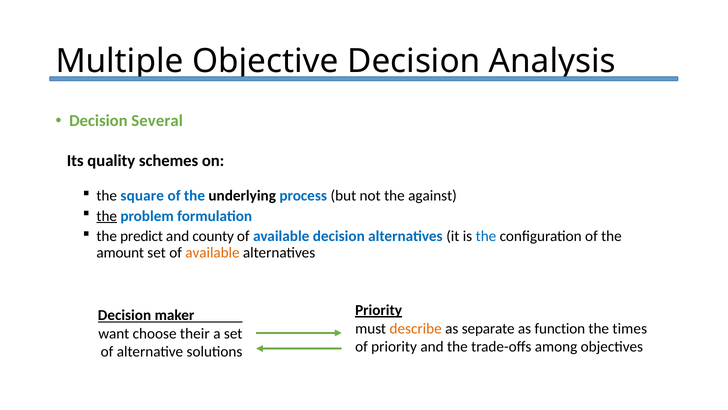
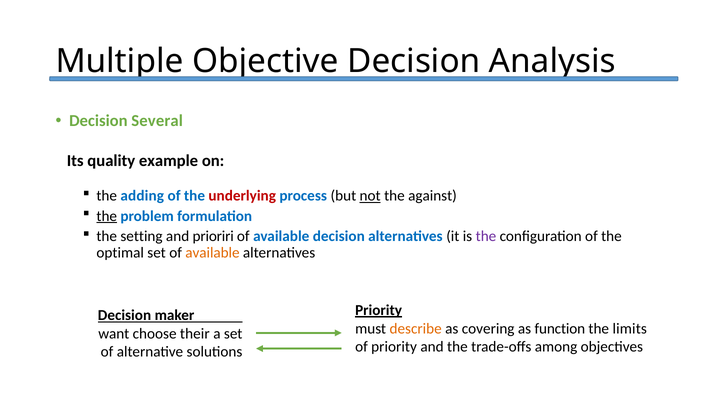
schemes: schemes -> example
square: square -> adding
underlying colour: black -> red
not underline: none -> present
predict: predict -> setting
county: county -> prioriri
the at (486, 236) colour: blue -> purple
amount: amount -> optimal
separate: separate -> covering
times: times -> limits
